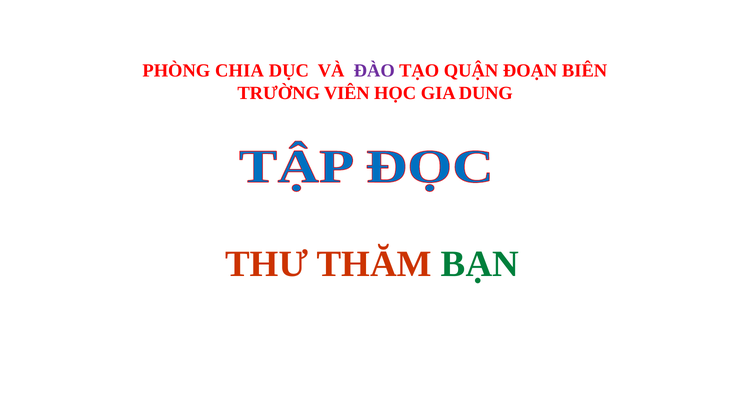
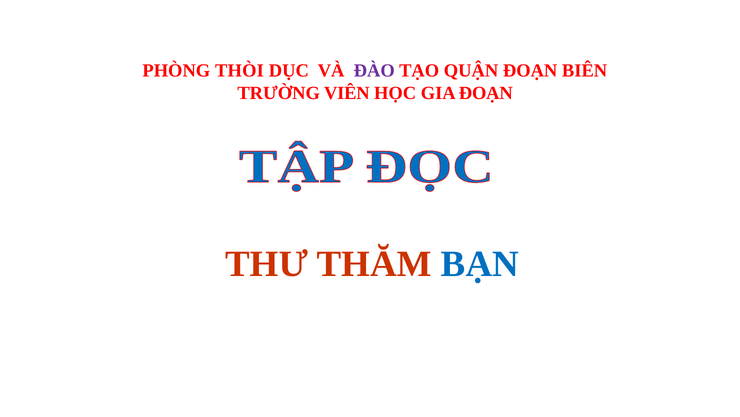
CHIA: CHIA -> THÒI
GIA DUNG: DUNG -> ĐOẠN
BẠN colour: green -> blue
